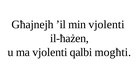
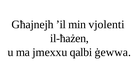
ma vjolenti: vjolenti -> jmexxu
mogħti: mogħti -> ġewwa
